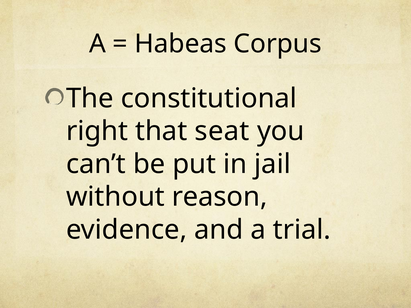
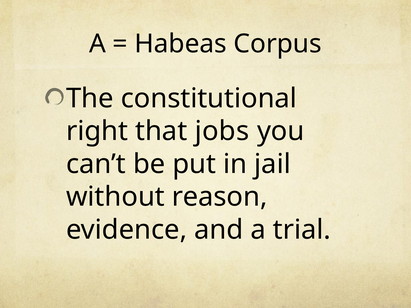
seat: seat -> jobs
